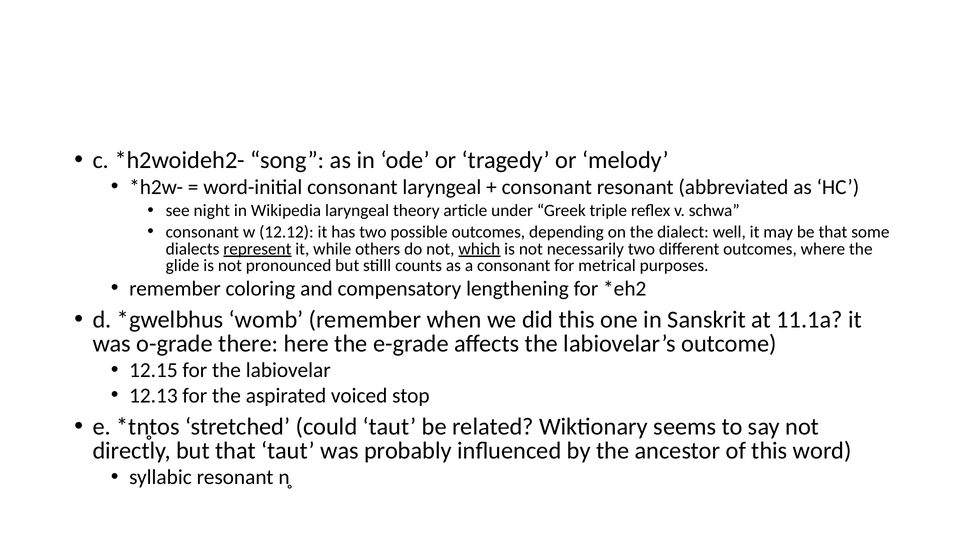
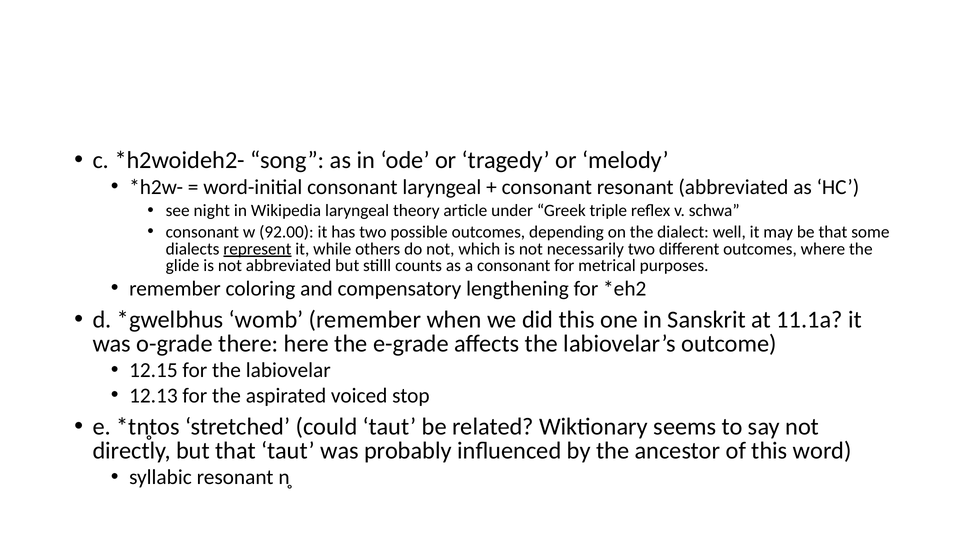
12.12: 12.12 -> 92.00
which underline: present -> none
not pronounced: pronounced -> abbreviated
